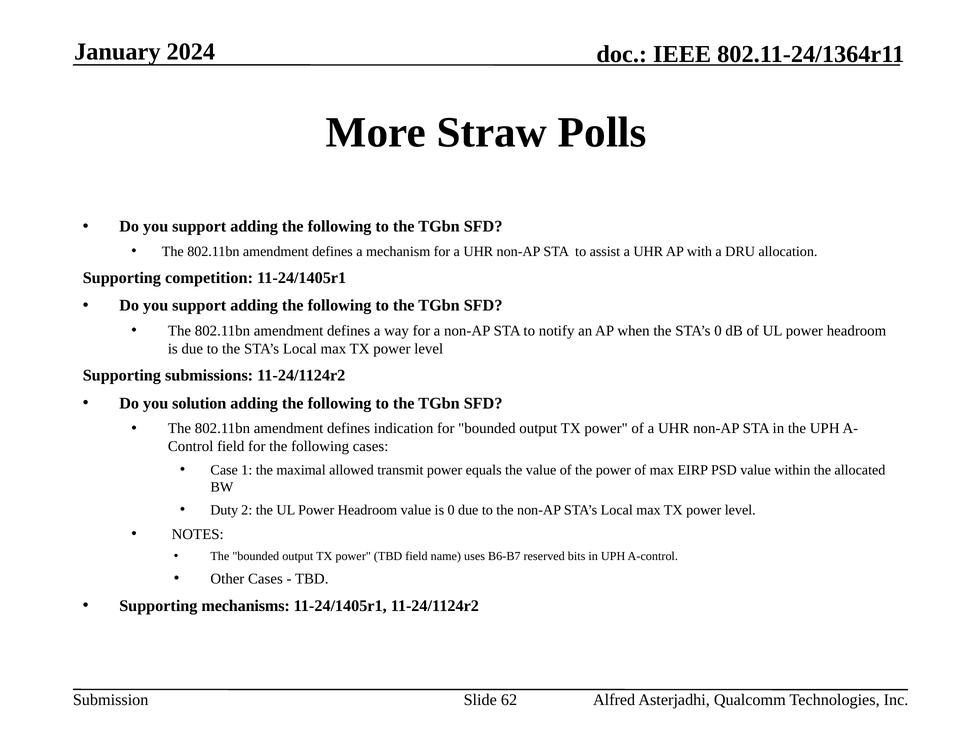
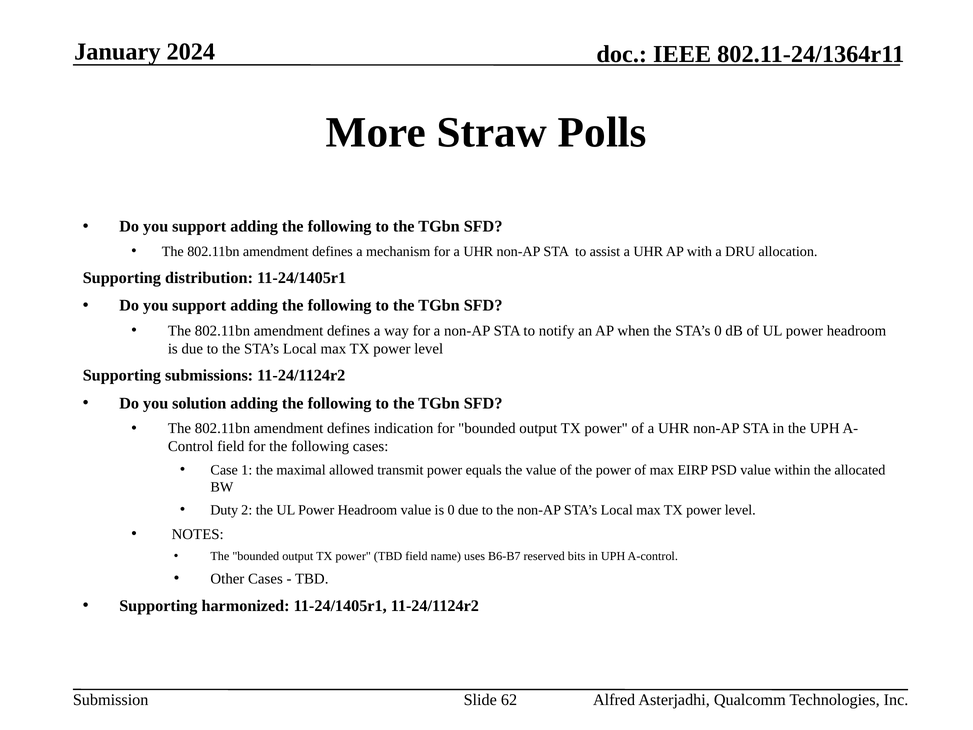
competition: competition -> distribution
mechanisms: mechanisms -> harmonized
